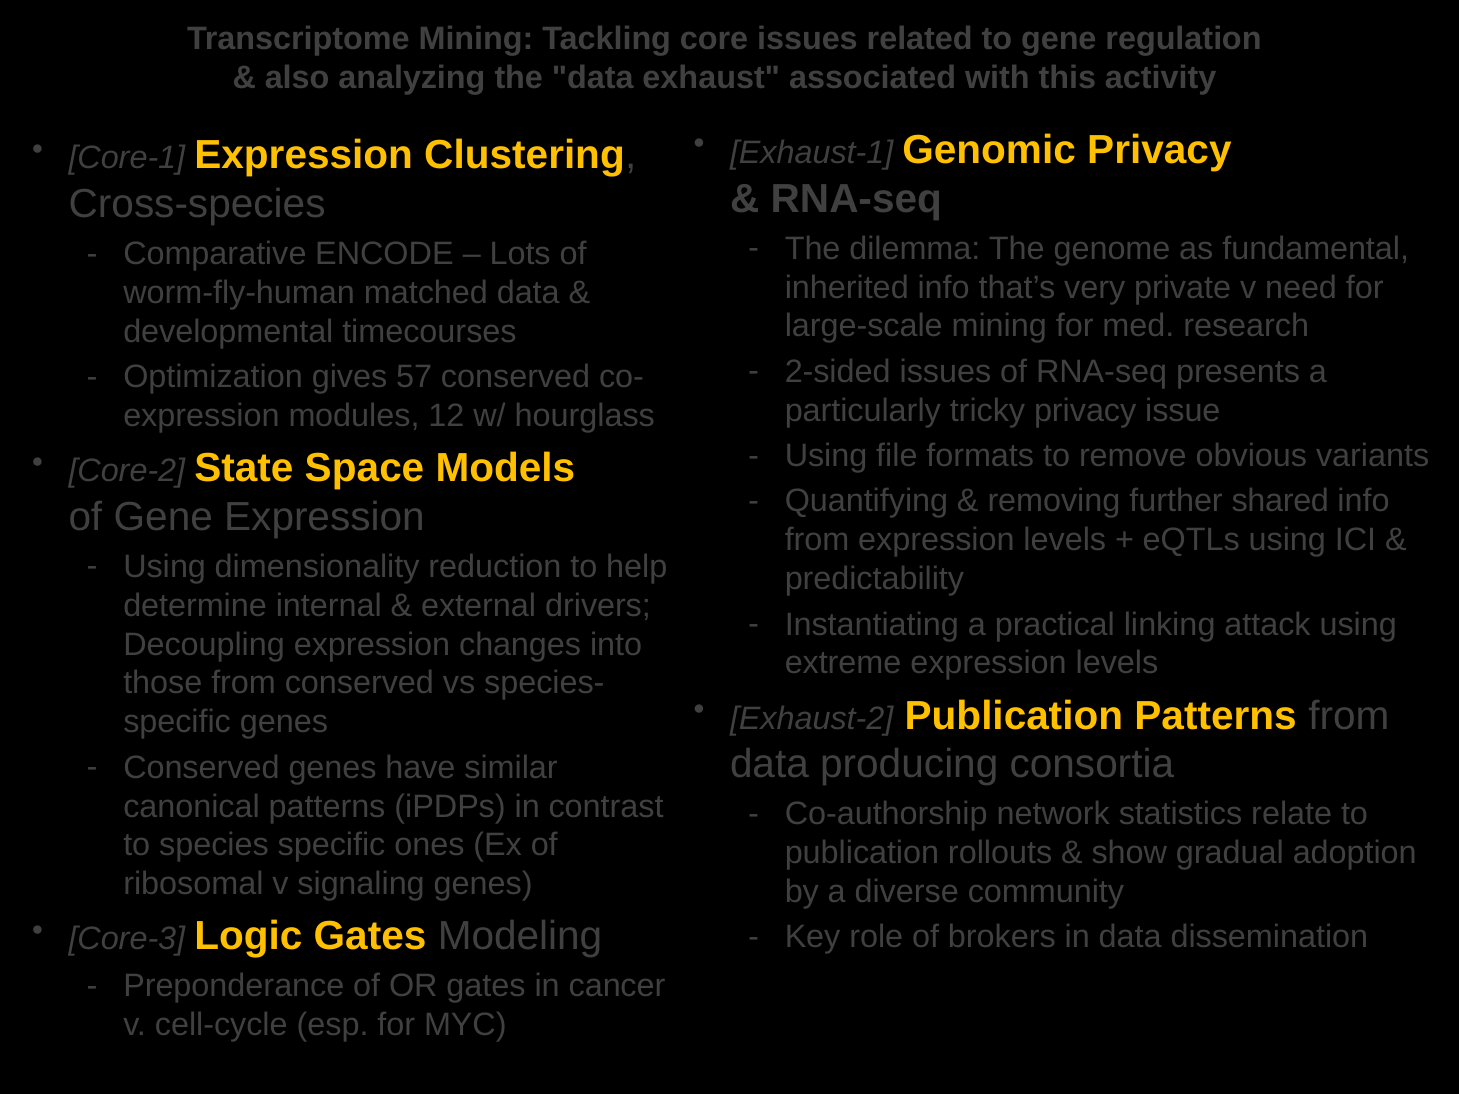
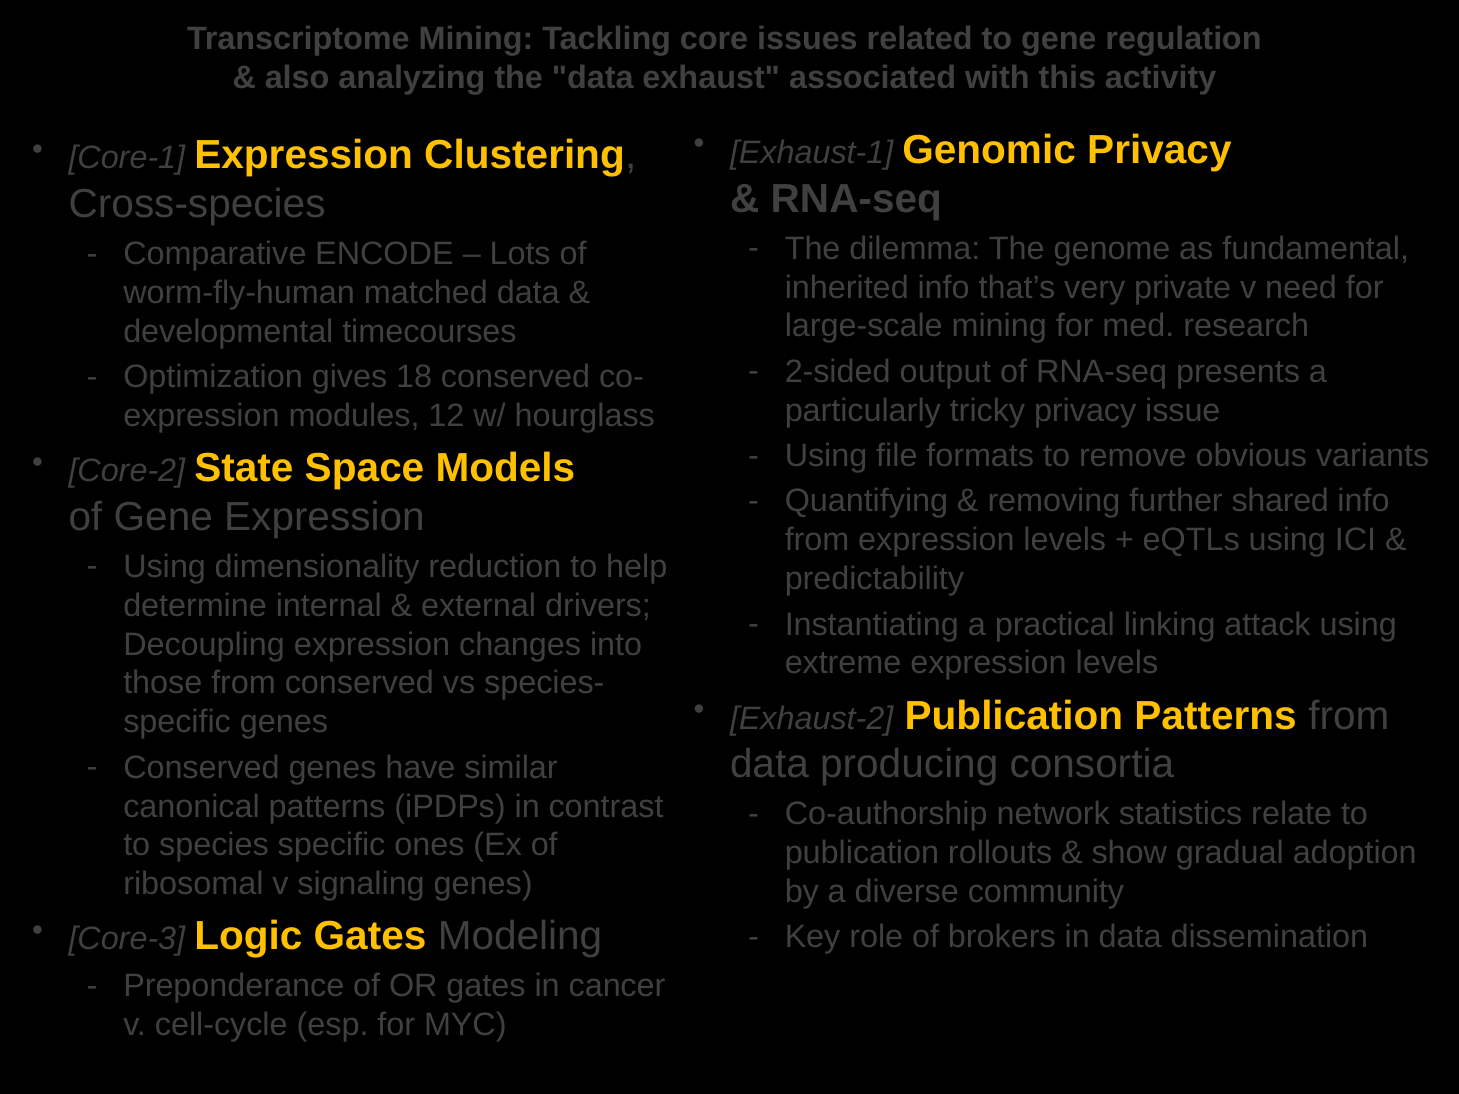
2-sided issues: issues -> output
57: 57 -> 18
